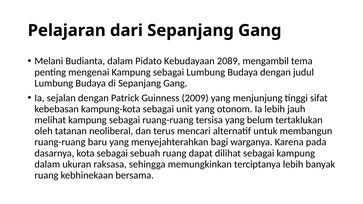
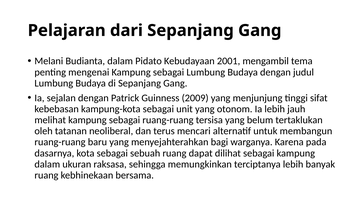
2089: 2089 -> 2001
